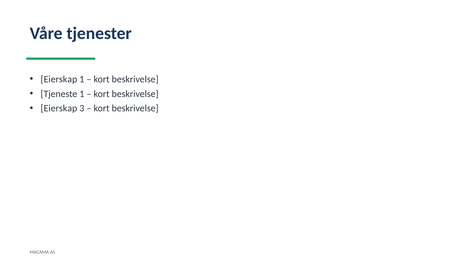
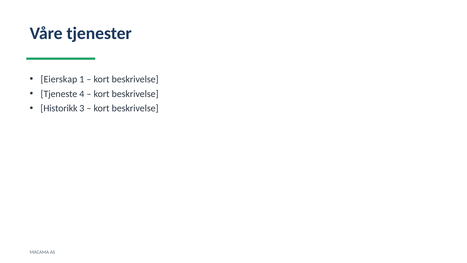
Tjeneste 1: 1 -> 4
Eierskap at (59, 108): Eierskap -> Historikk
